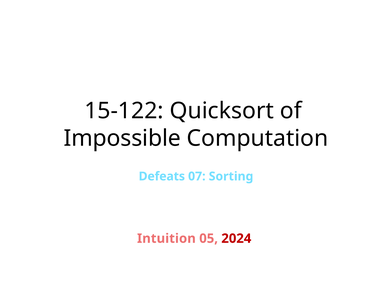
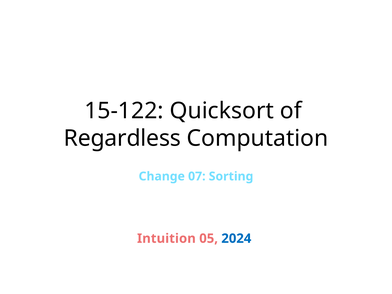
Impossible: Impossible -> Regardless
Defeats: Defeats -> Change
2024 colour: red -> blue
